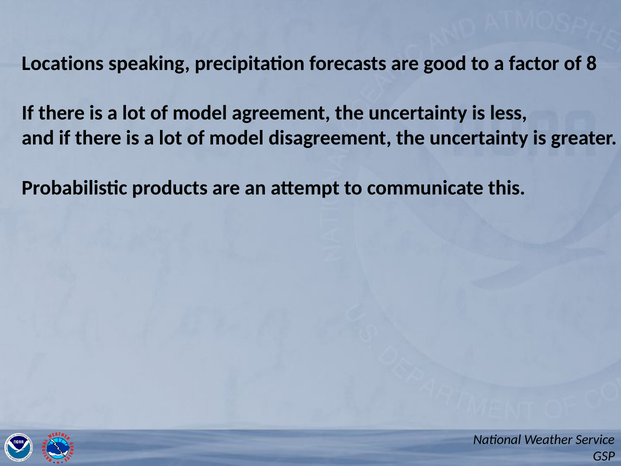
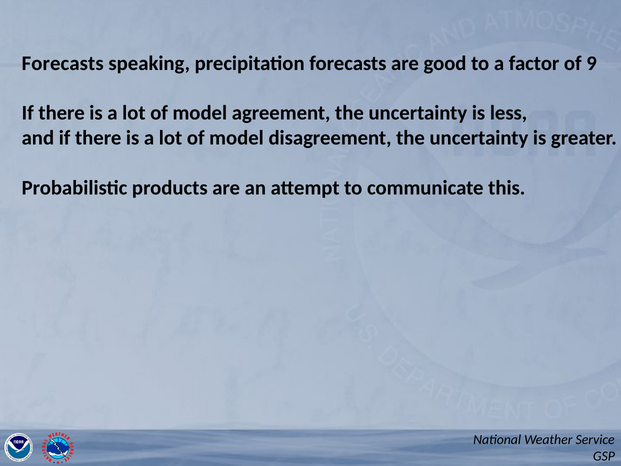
Locations at (63, 63): Locations -> Forecasts
8: 8 -> 9
